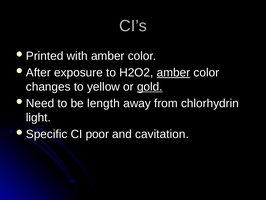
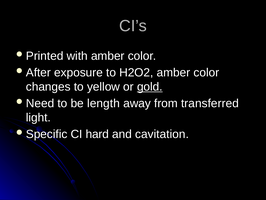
amber at (174, 72) underline: present -> none
chlorhydrin: chlorhydrin -> transferred
poor: poor -> hard
